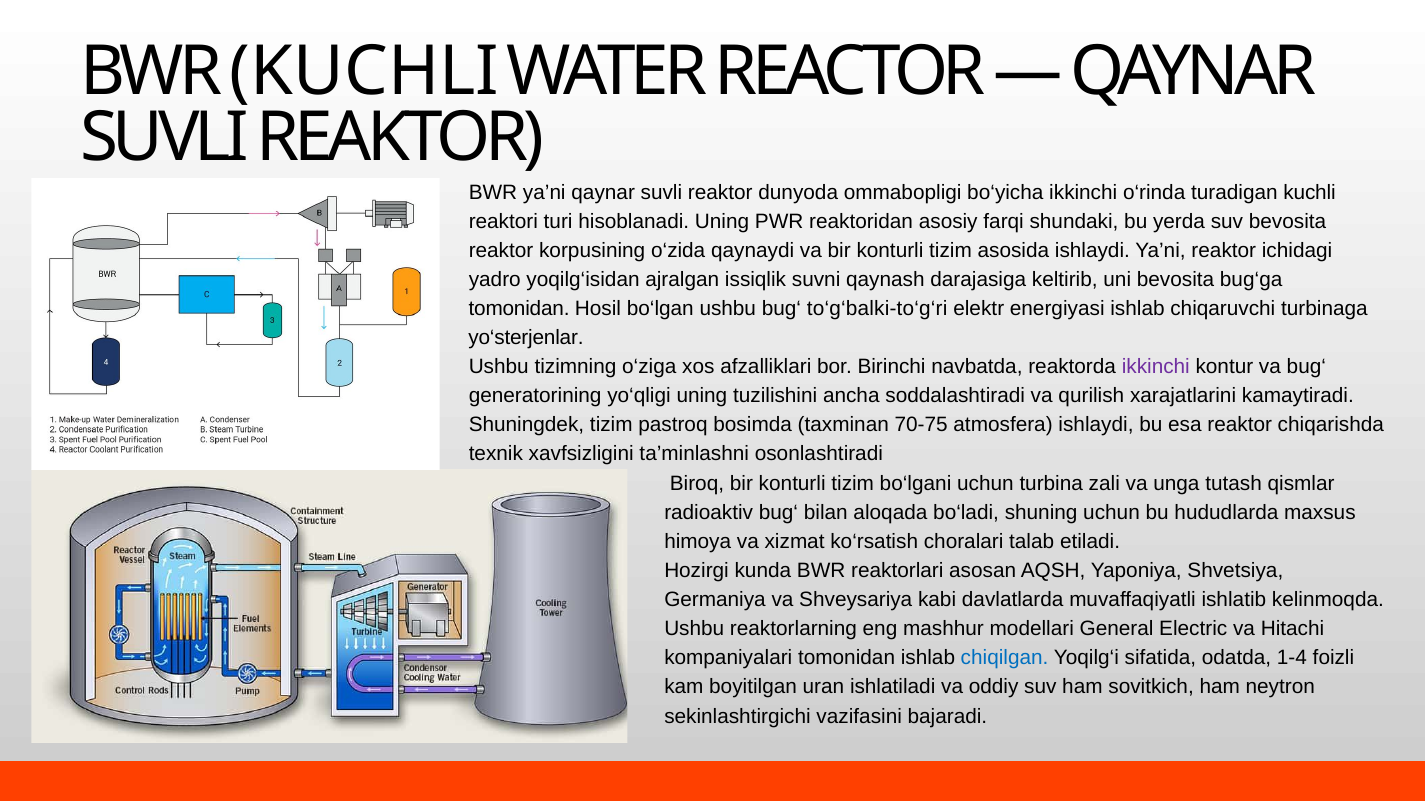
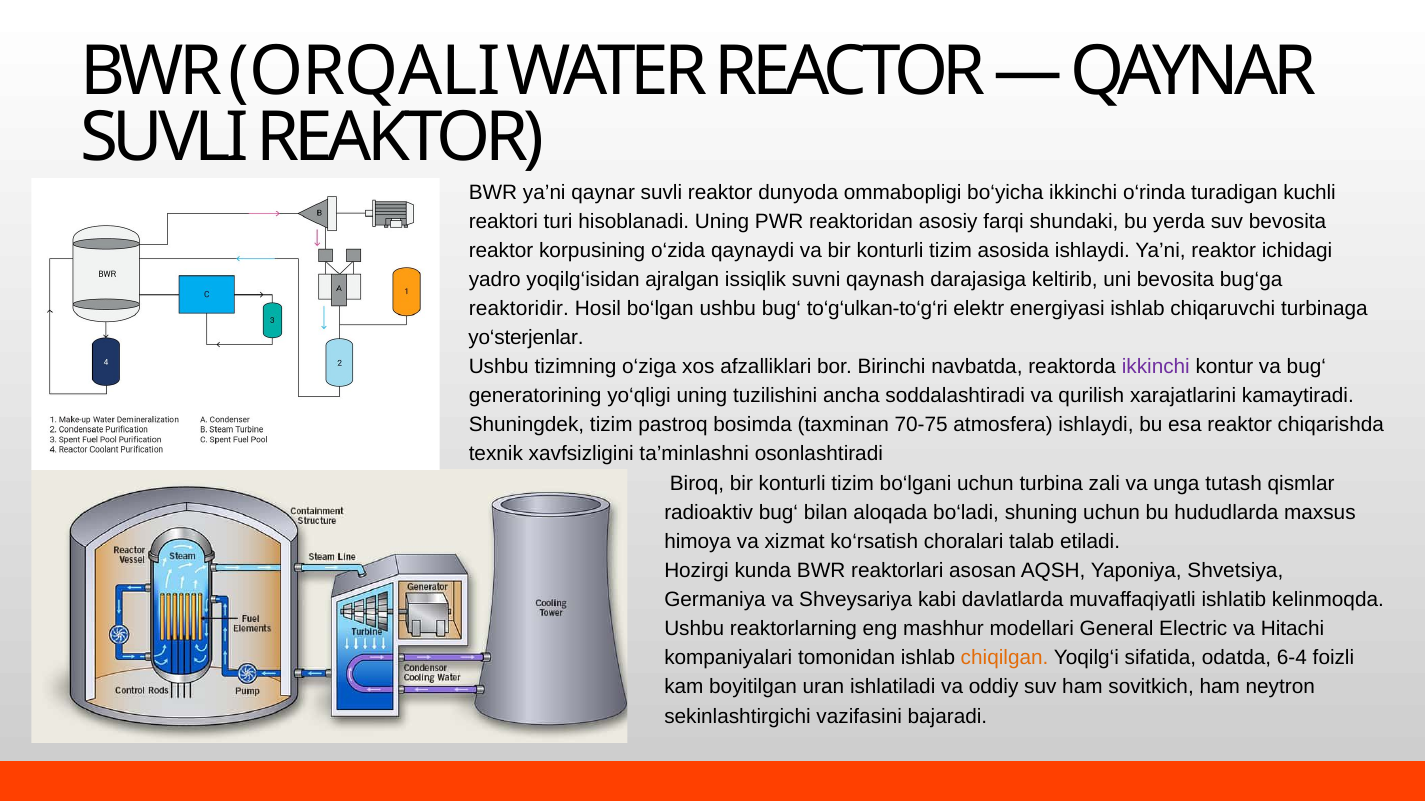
BWR KUCHLI: KUCHLI -> ORQALI
tomonidan at (519, 309): tomonidan -> reaktoridir
to‘g‘balki-to‘g‘ri: to‘g‘balki-to‘g‘ri -> to‘g‘ulkan-to‘g‘ri
chiqilgan colour: blue -> orange
1-4: 1-4 -> 6-4
